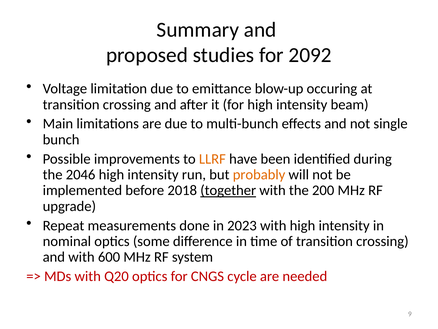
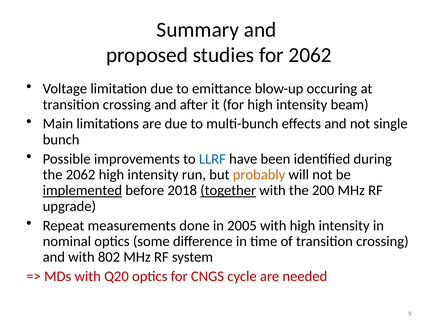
for 2092: 2092 -> 2062
LLRF colour: orange -> blue
the 2046: 2046 -> 2062
implemented underline: none -> present
2023: 2023 -> 2005
600: 600 -> 802
